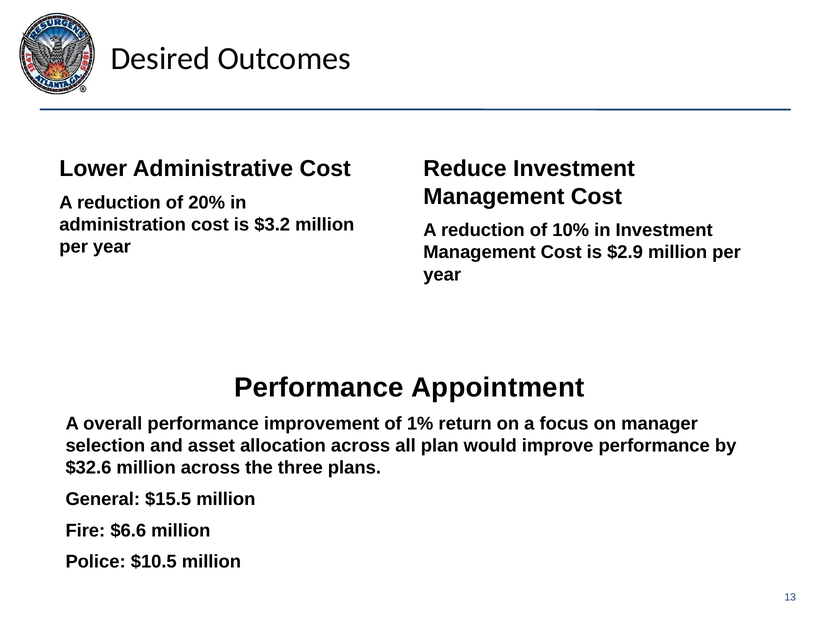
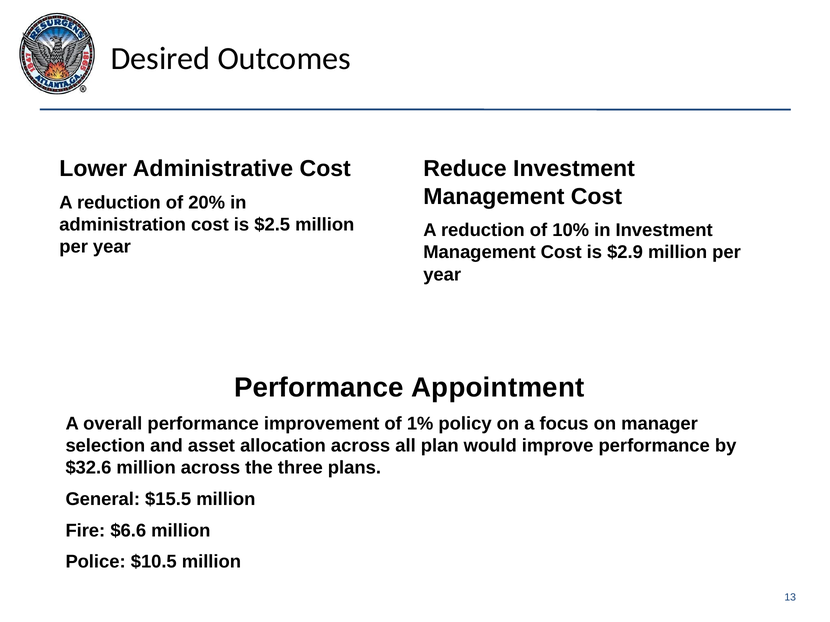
$3.2: $3.2 -> $2.5
return: return -> policy
